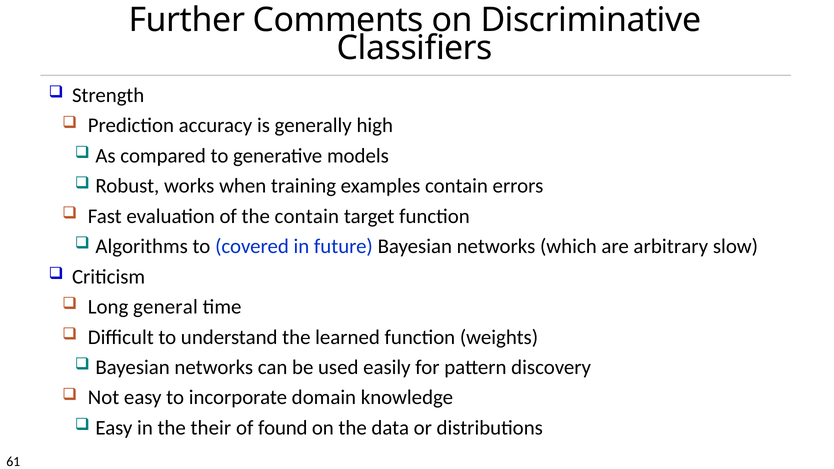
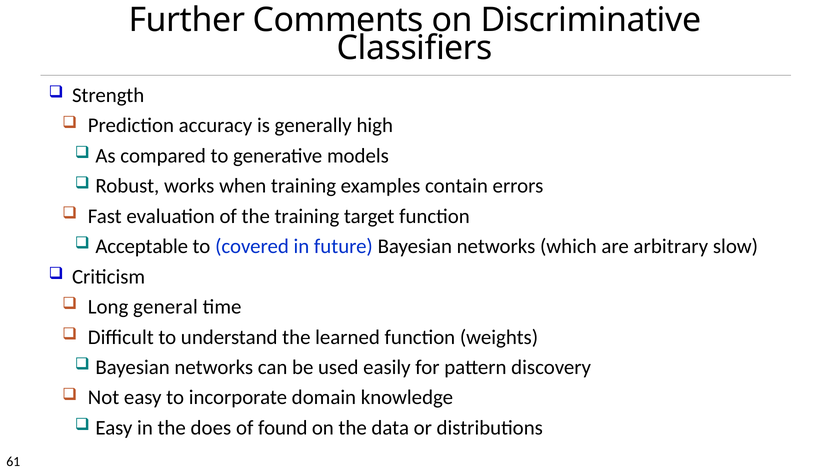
the contain: contain -> training
Algorithms: Algorithms -> Acceptable
their: their -> does
